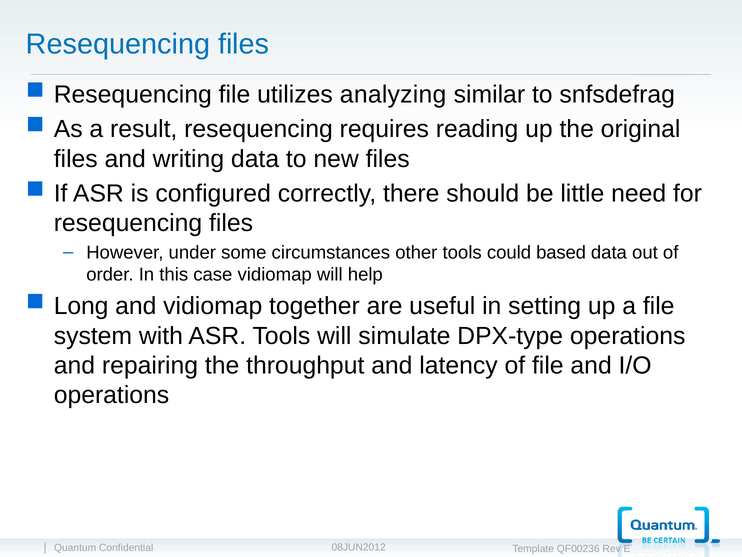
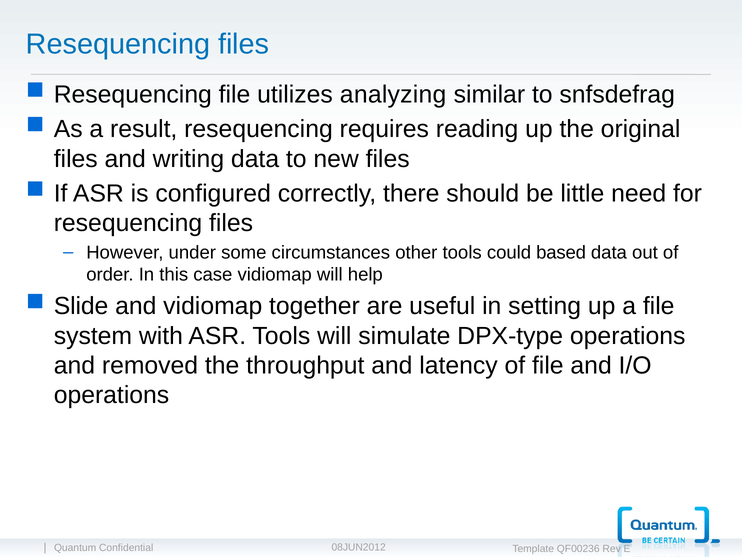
Long: Long -> Slide
repairing: repairing -> removed
